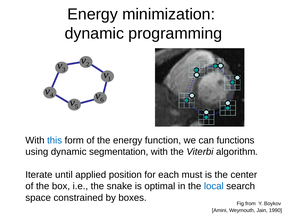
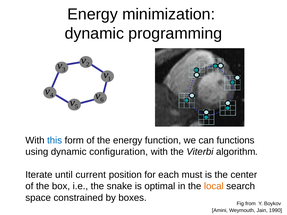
segmentation: segmentation -> configuration
applied: applied -> current
local colour: blue -> orange
